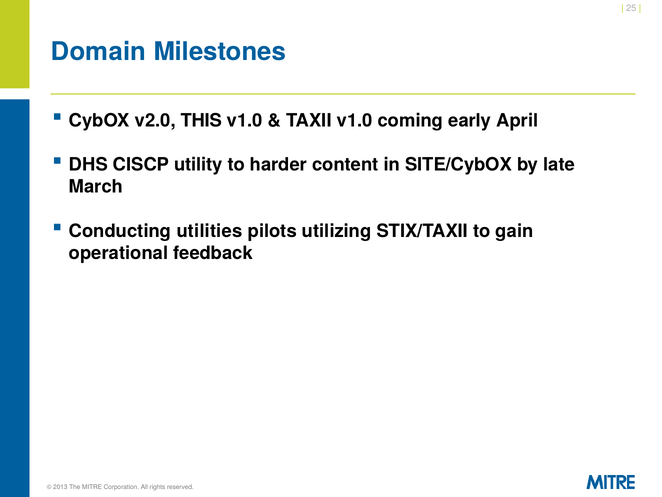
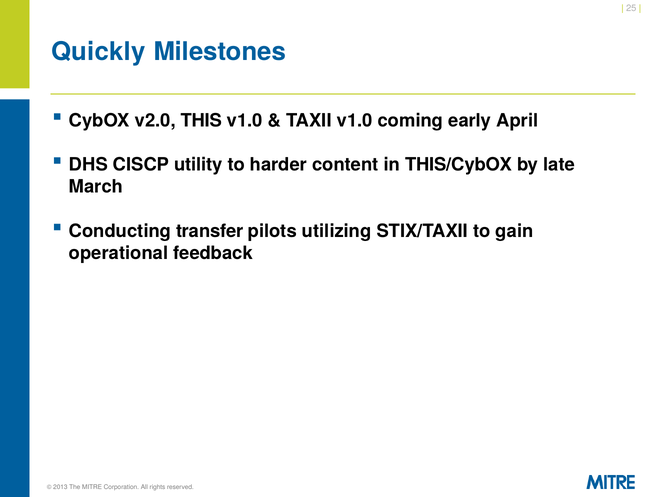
Domain: Domain -> Quickly
SITE/CybOX: SITE/CybOX -> THIS/CybOX
utilities: utilities -> transfer
